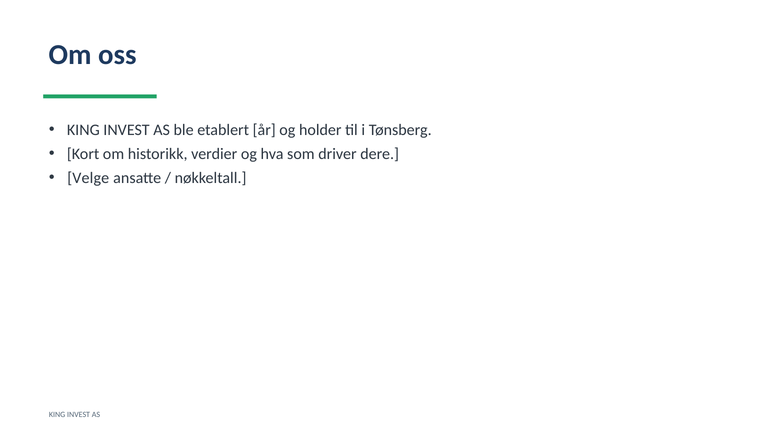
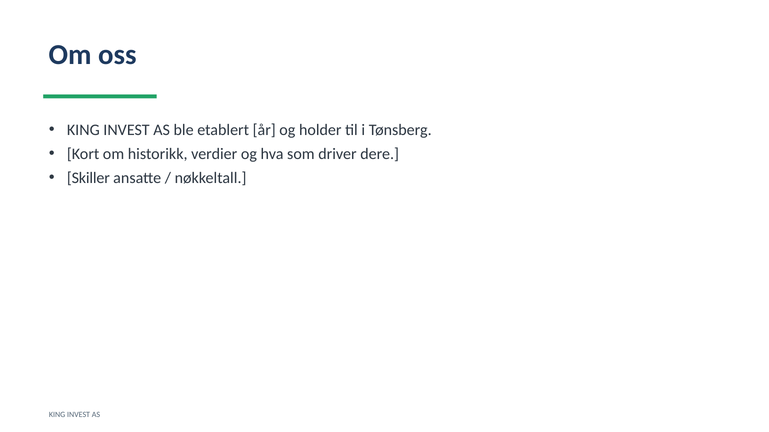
Velge: Velge -> Skiller
